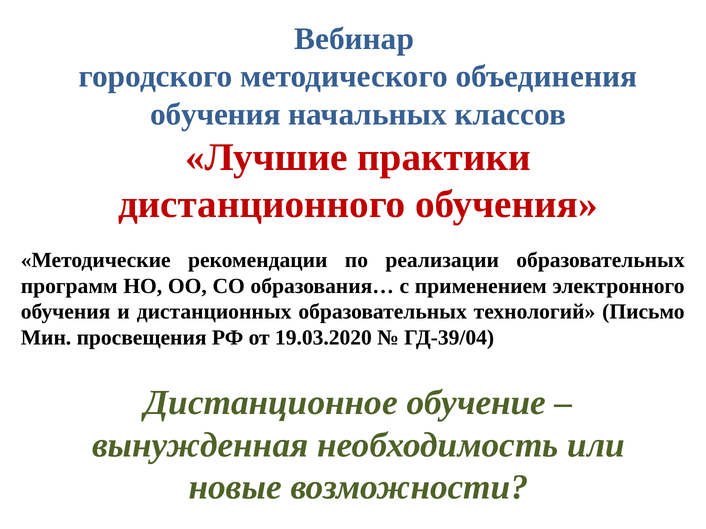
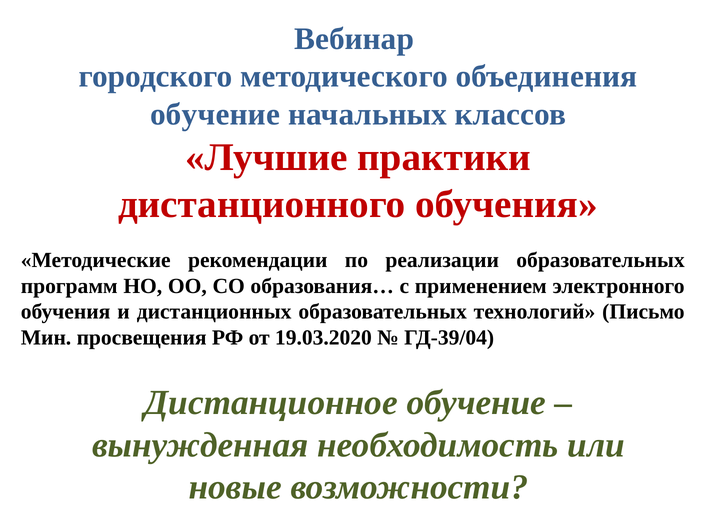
обучения at (215, 114): обучения -> обучение
